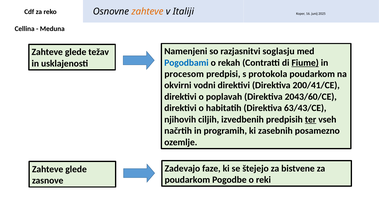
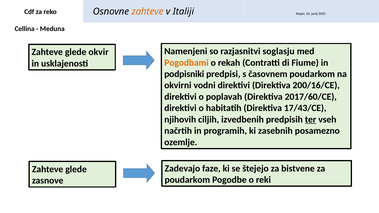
težav: težav -> okvir
Pogodbami colour: blue -> orange
Fiume underline: present -> none
procesom: procesom -> podpisniki
protokola: protokola -> časovnem
200/41/CE: 200/41/CE -> 200/16/CE
2043/60/CE: 2043/60/CE -> 2017/60/CE
63/43/CE: 63/43/CE -> 17/43/CE
